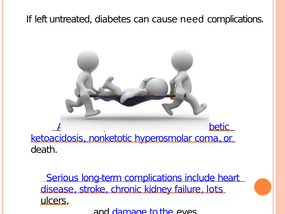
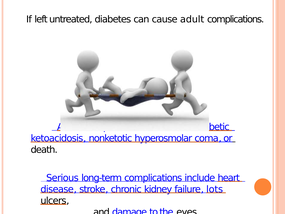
need: need -> adult
